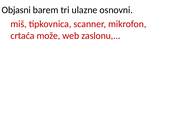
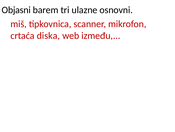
može: može -> diska
zaslonu: zaslonu -> između
